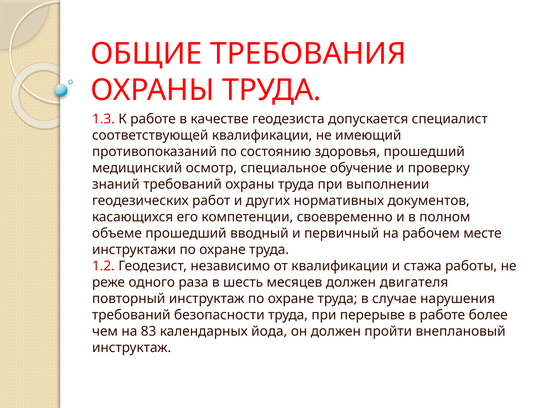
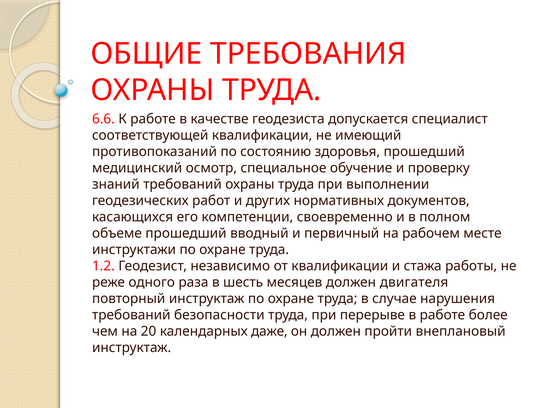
1.3: 1.3 -> 6.6
83: 83 -> 20
йода: йода -> даже
